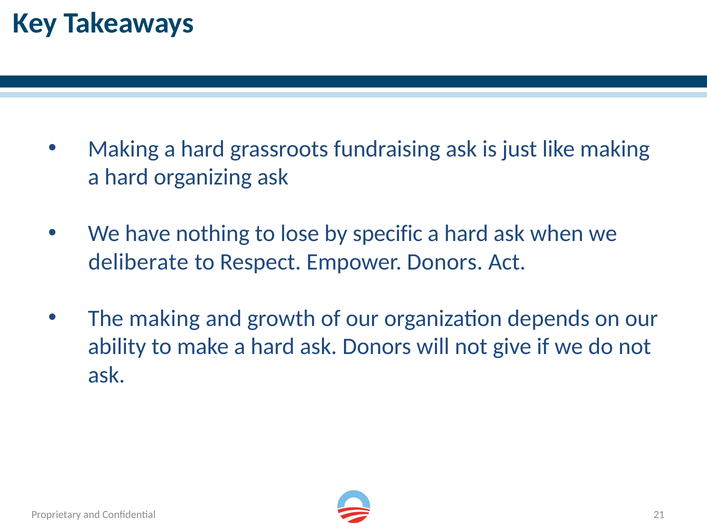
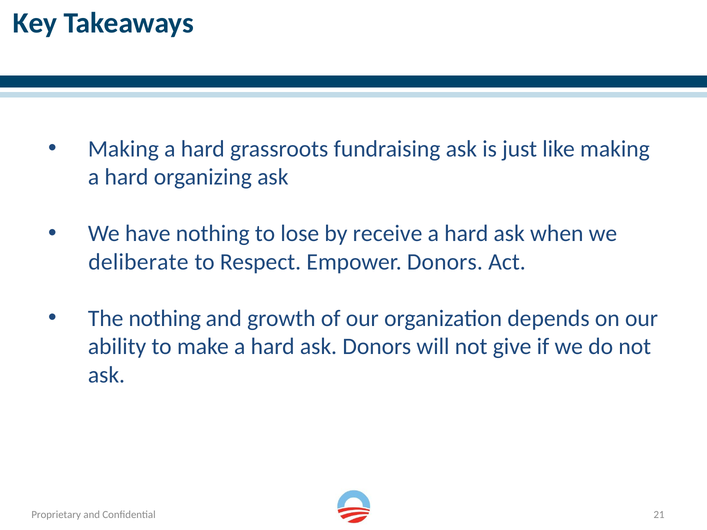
specific: specific -> receive
The making: making -> nothing
